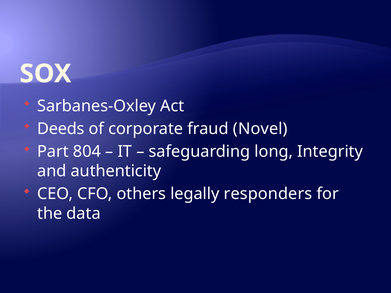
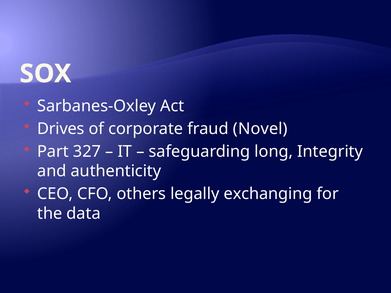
Deeds: Deeds -> Drives
804: 804 -> 327
responders: responders -> exchanging
